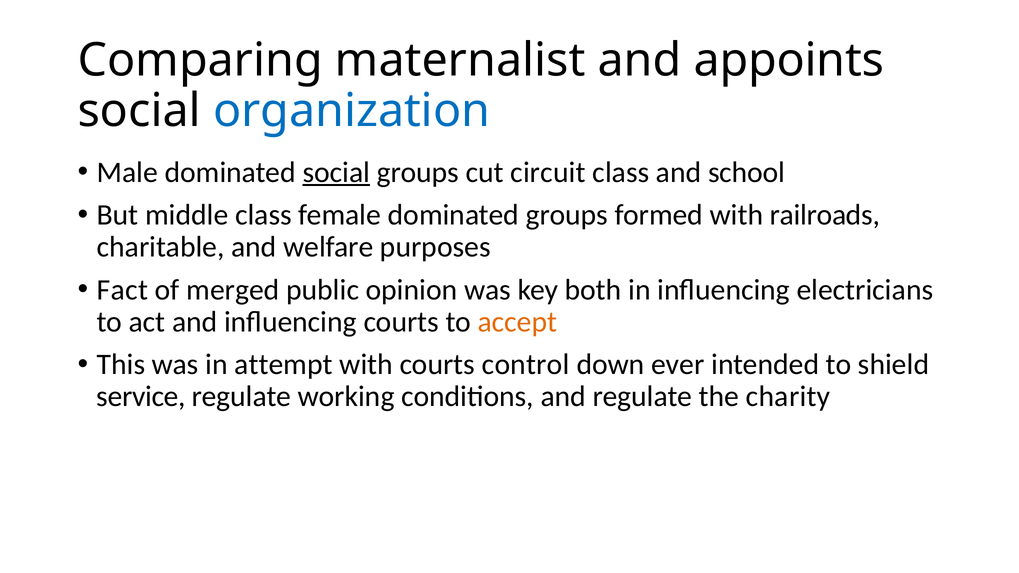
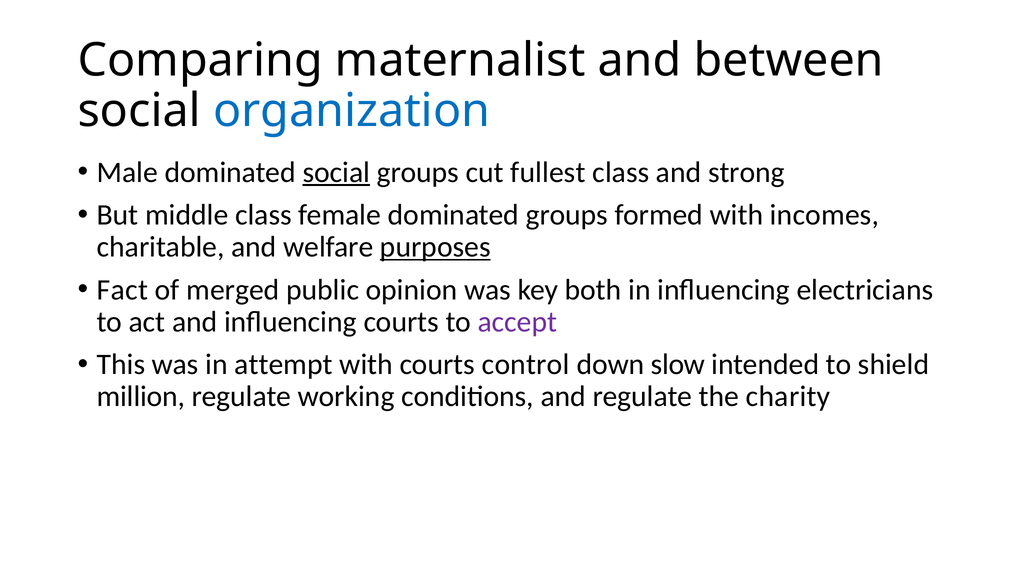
appoints: appoints -> between
circuit: circuit -> fullest
school: school -> strong
railroads: railroads -> incomes
purposes underline: none -> present
accept colour: orange -> purple
ever: ever -> slow
service: service -> million
